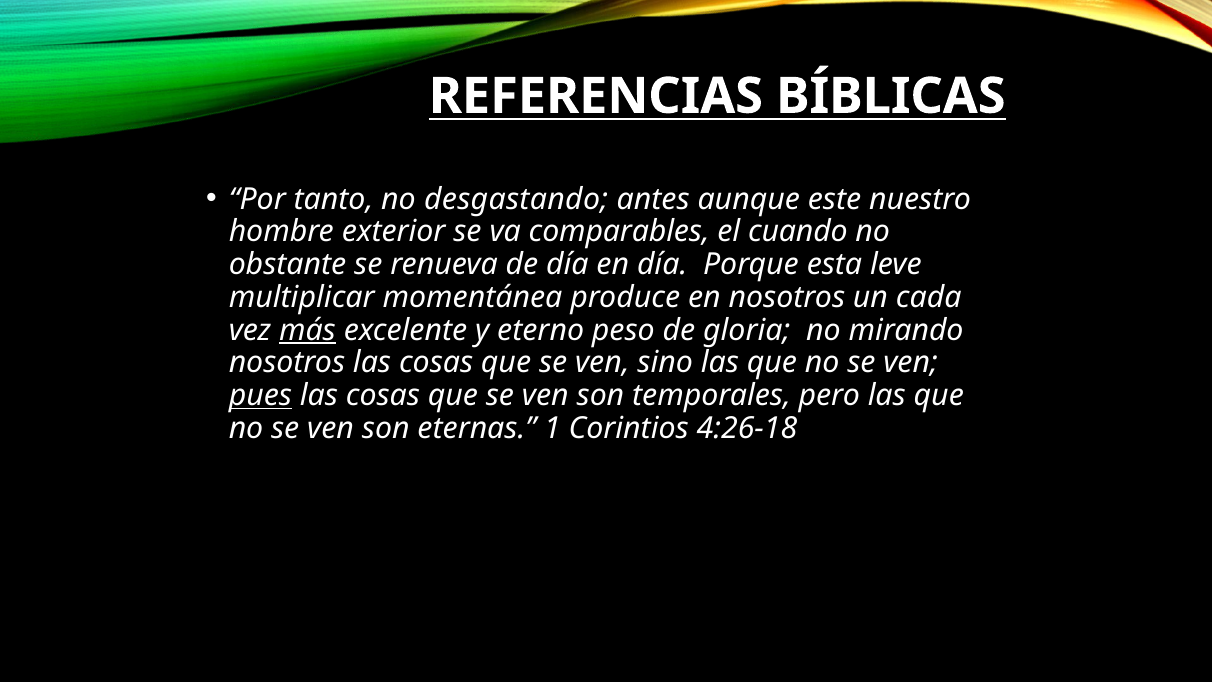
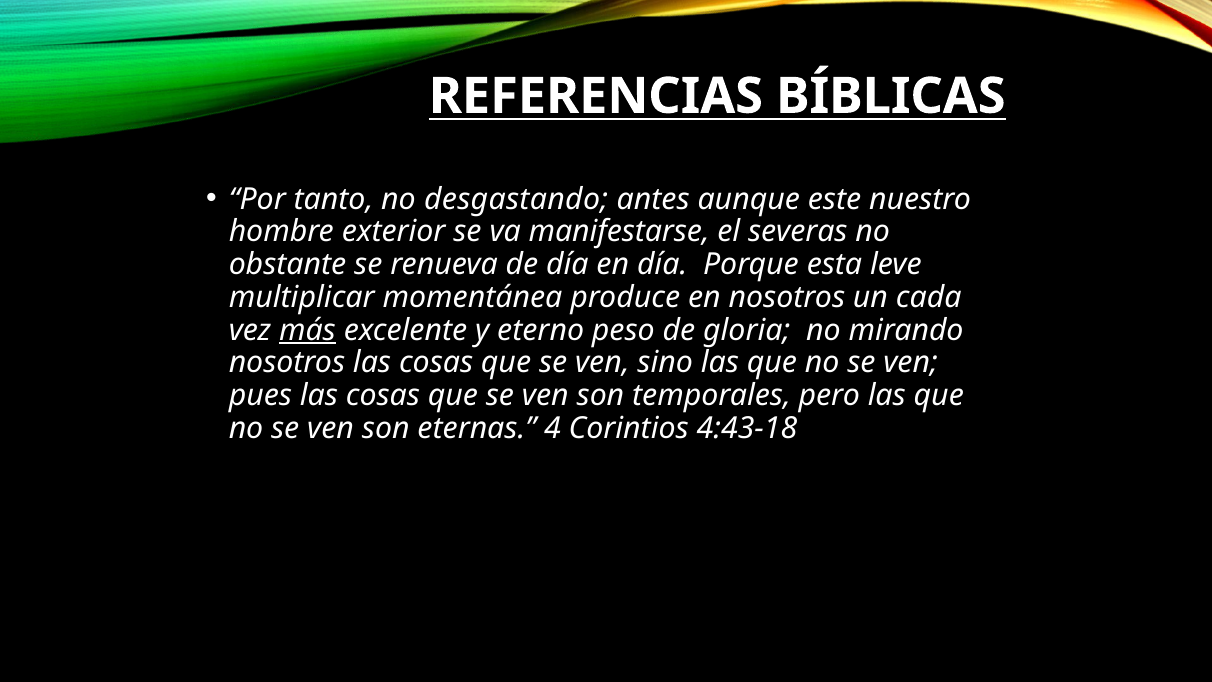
comparables: comparables -> manifestarse
cuando: cuando -> severas
pues underline: present -> none
1: 1 -> 4
4:26-18: 4:26-18 -> 4:43-18
